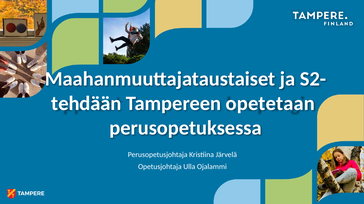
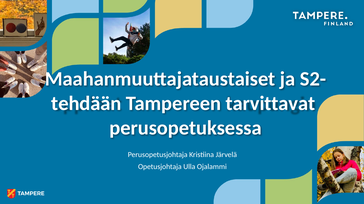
opetetaan: opetetaan -> tarvittavat
